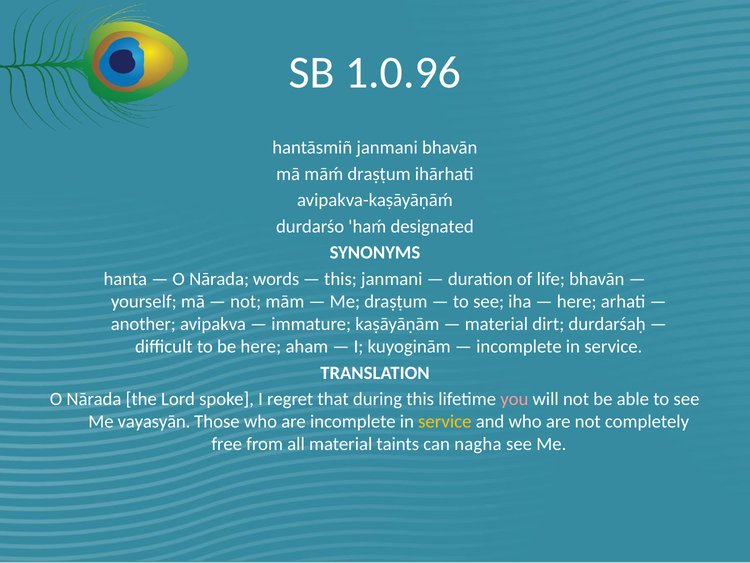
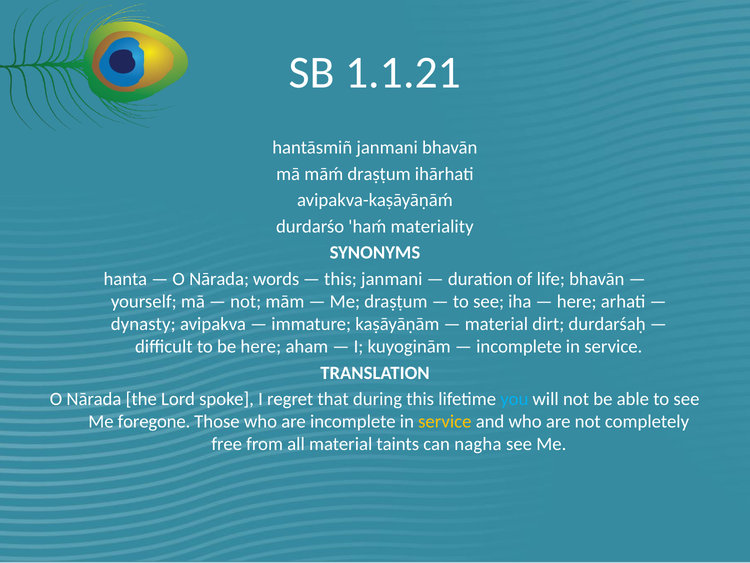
1.0.96: 1.0.96 -> 1.1.21
designated: designated -> materiality
another: another -> dynasty
you colour: pink -> light blue
vayasyān: vayasyān -> foregone
